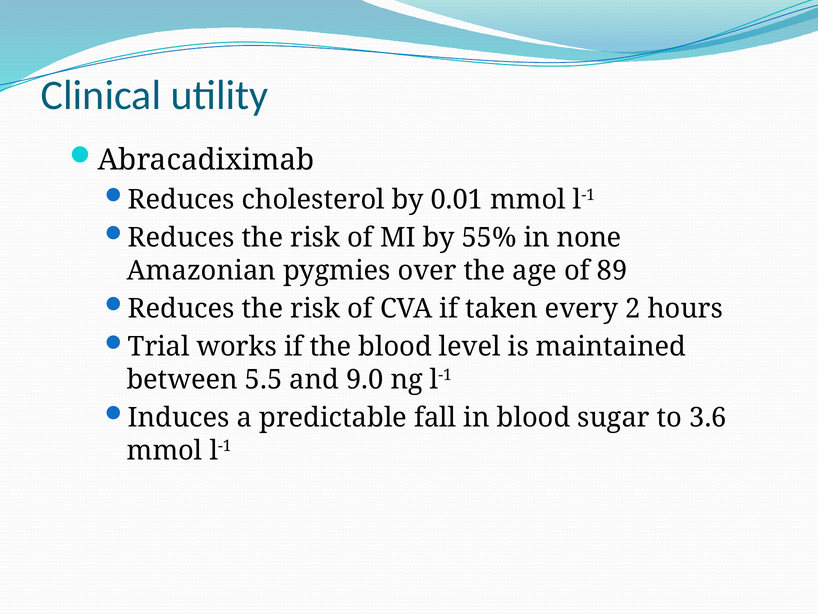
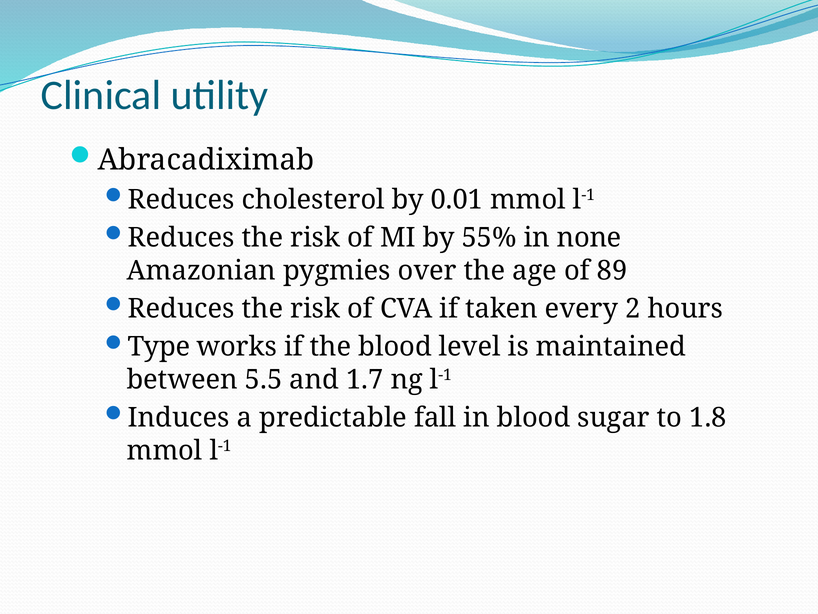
Trial: Trial -> Type
9.0: 9.0 -> 1.7
3.6: 3.6 -> 1.8
